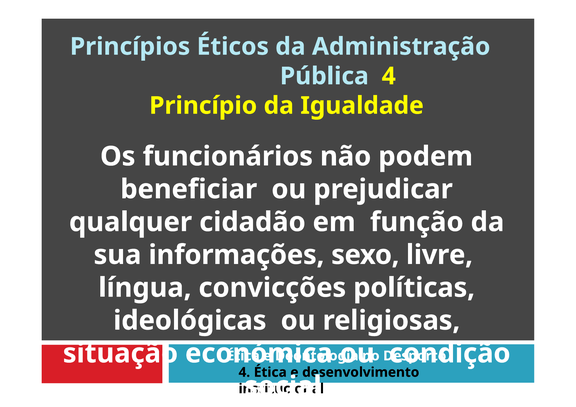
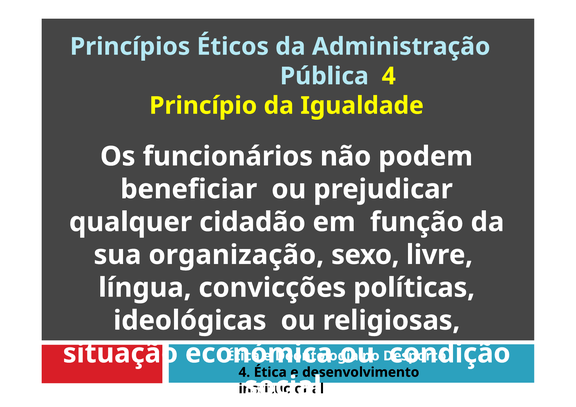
informações: informações -> organização
